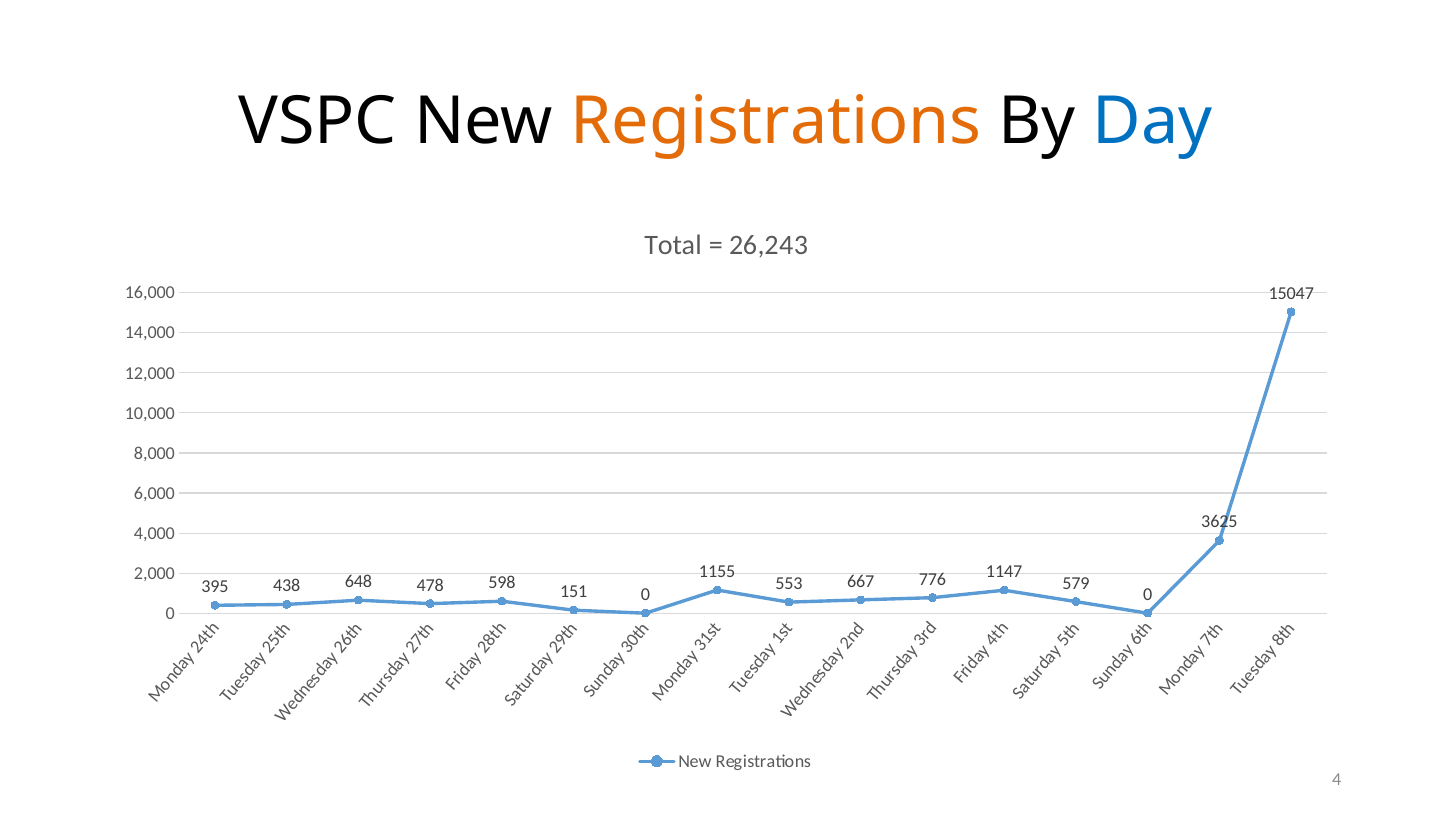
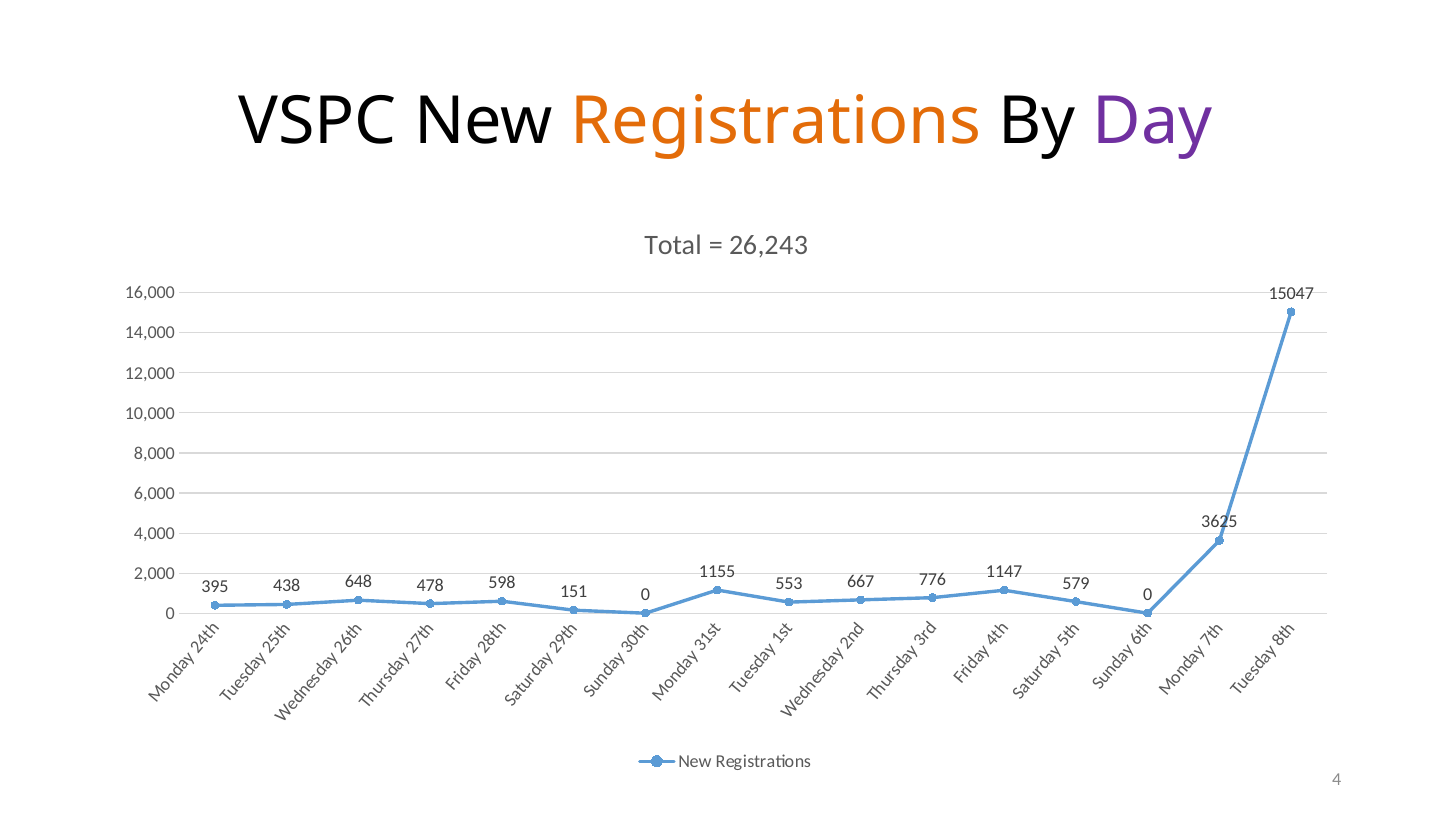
Day colour: blue -> purple
